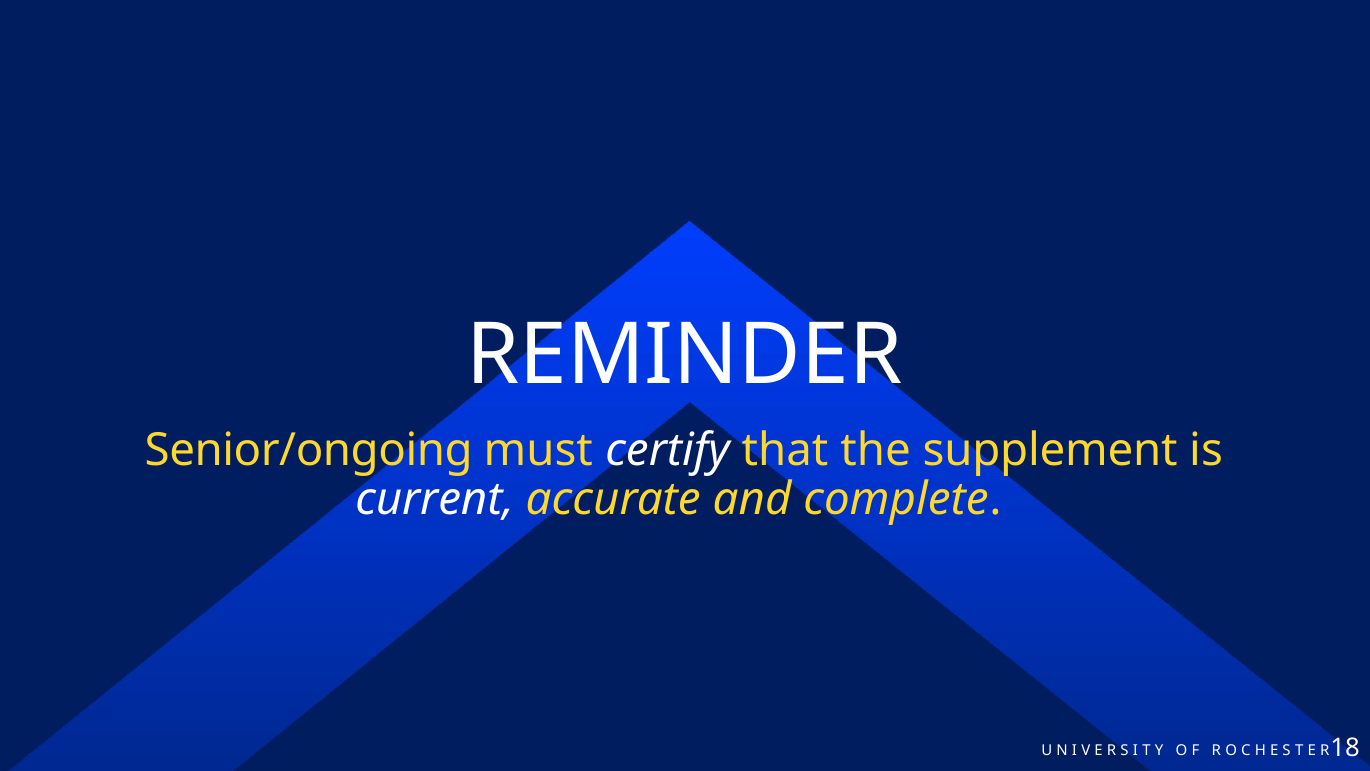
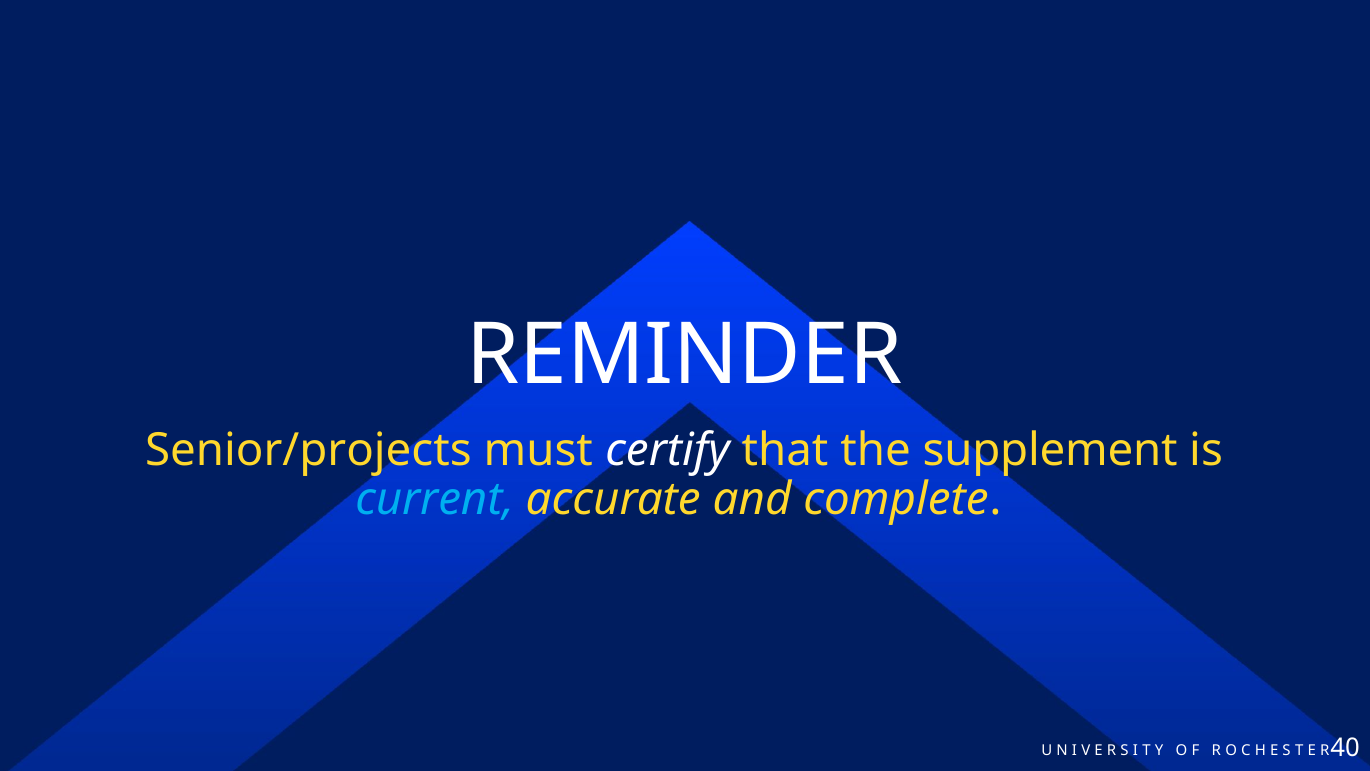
Senior/ongoing: Senior/ongoing -> Senior/projects
current colour: white -> light blue
18: 18 -> 40
